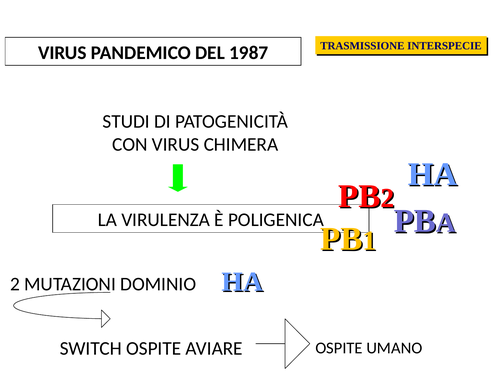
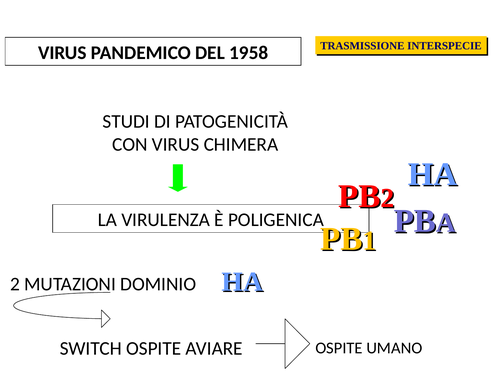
1987: 1987 -> 1958
